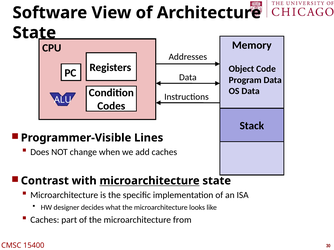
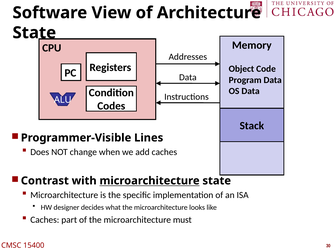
from: from -> must
